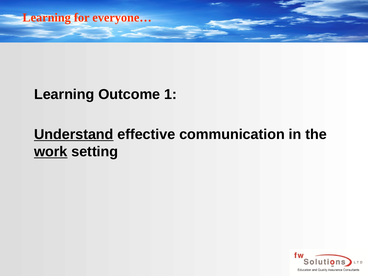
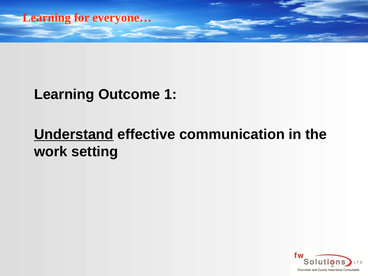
work underline: present -> none
